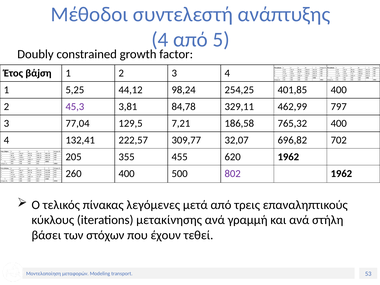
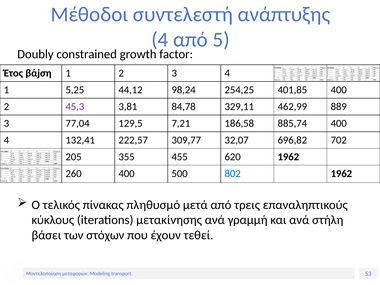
797: 797 -> 889
765,32: 765,32 -> 885,74
802 colour: purple -> blue
λεγόμενες: λεγόμενες -> πληθυσμό
